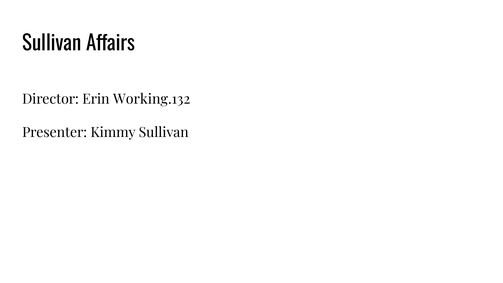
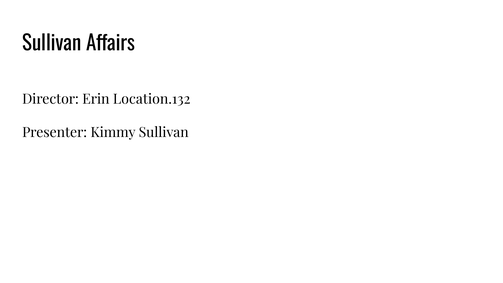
Working.132: Working.132 -> Location.132
